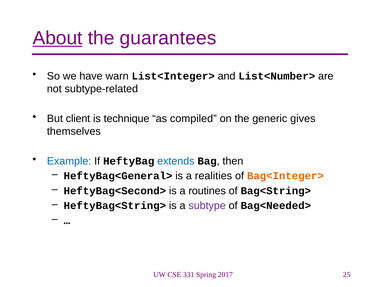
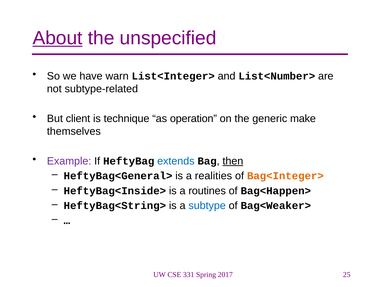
guarantees: guarantees -> unspecified
compiled: compiled -> operation
gives: gives -> make
Example colour: blue -> purple
then underline: none -> present
HeftyBag<Second>: HeftyBag<Second> -> HeftyBag<Inside>
Bag<String>: Bag<String> -> Bag<Happen>
subtype colour: purple -> blue
Bag<Needed>: Bag<Needed> -> Bag<Weaker>
